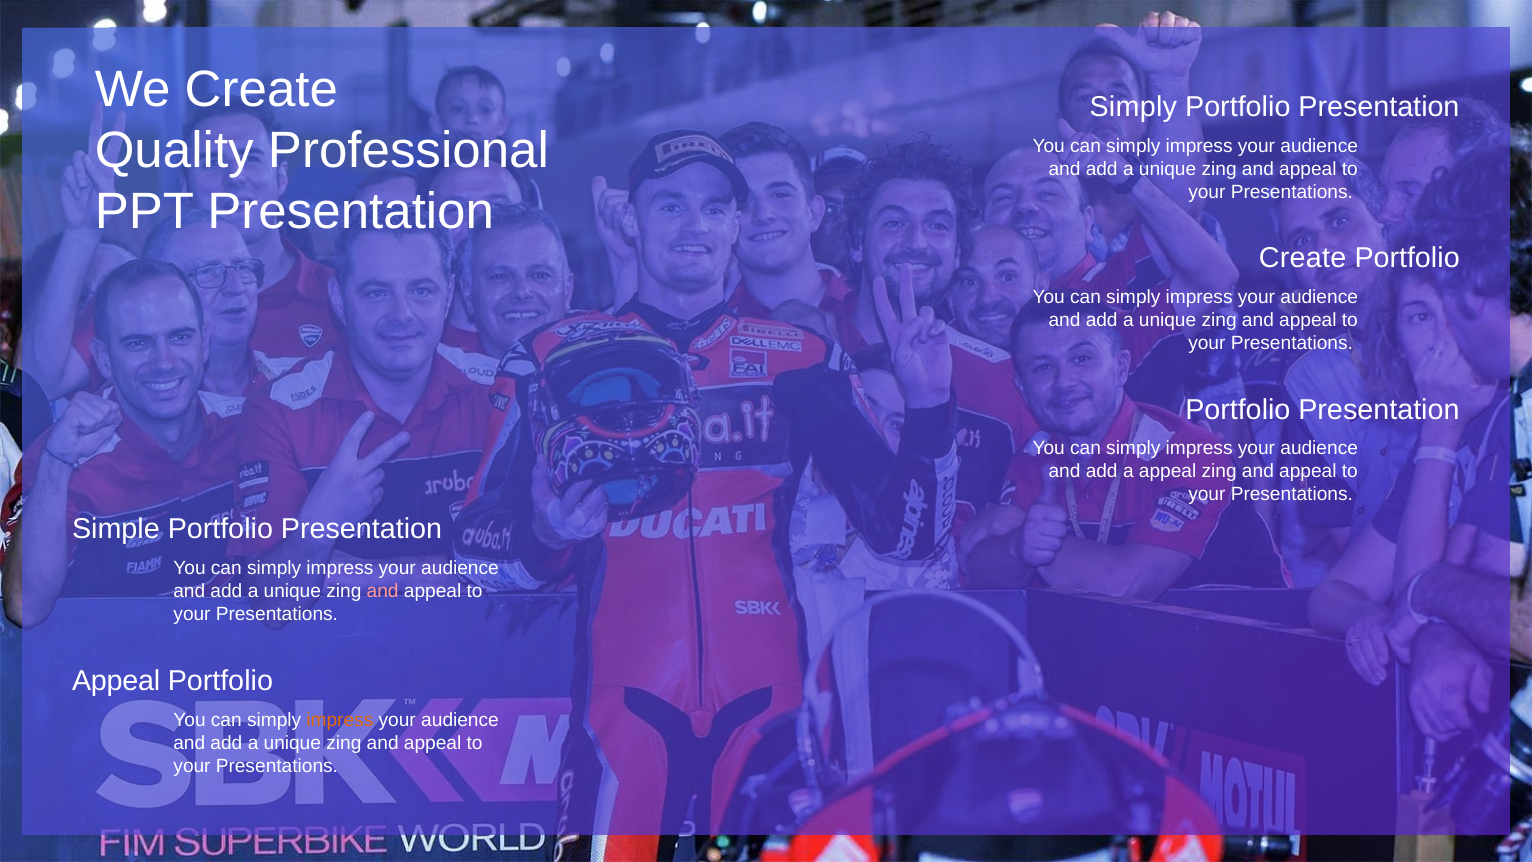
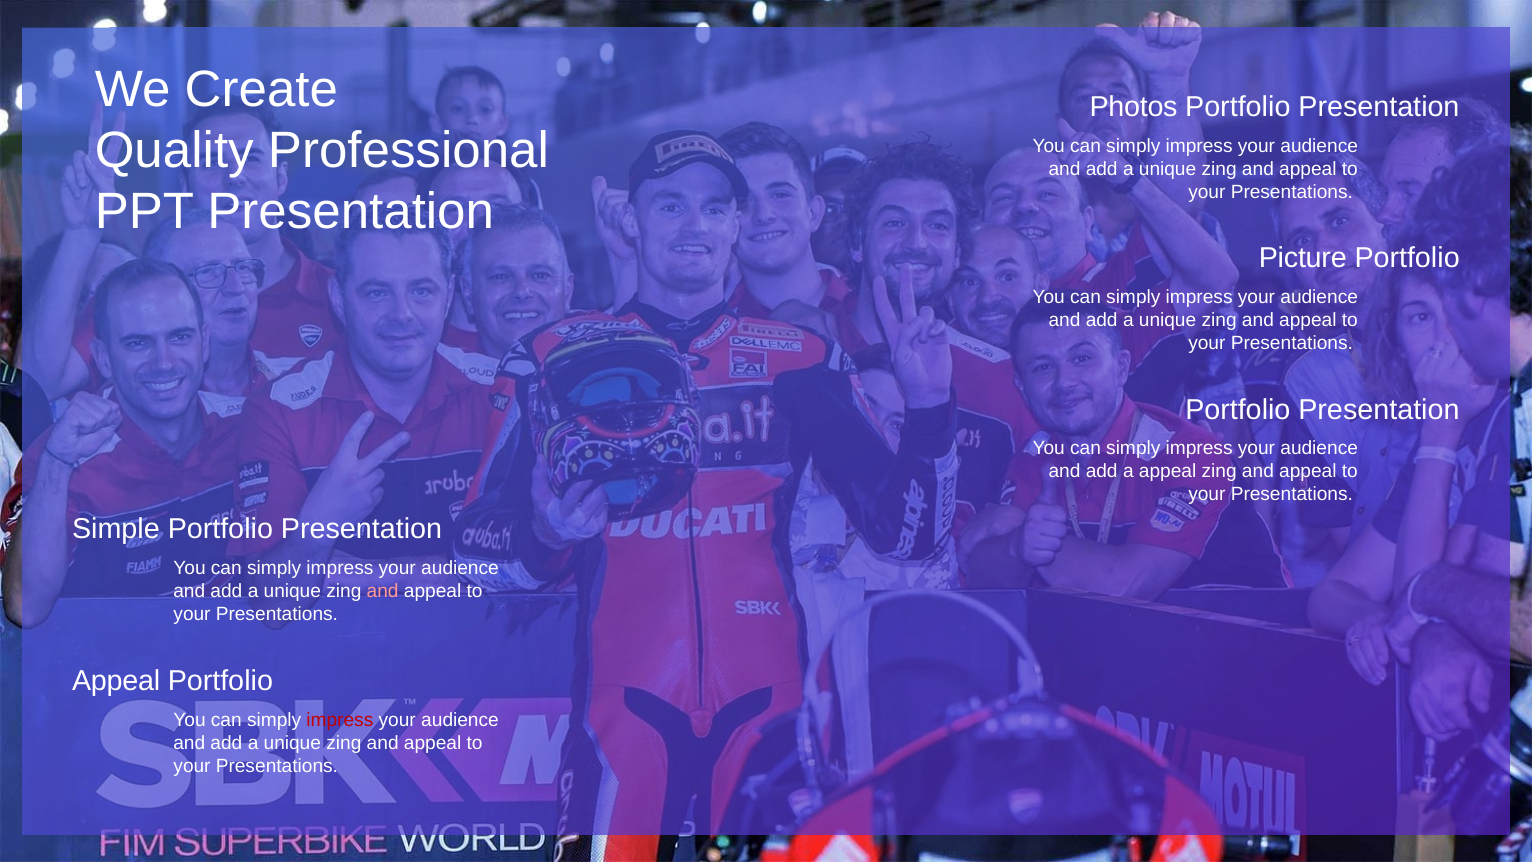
Simply at (1133, 107): Simply -> Photos
Create at (1303, 258): Create -> Picture
impress at (340, 720) colour: orange -> red
